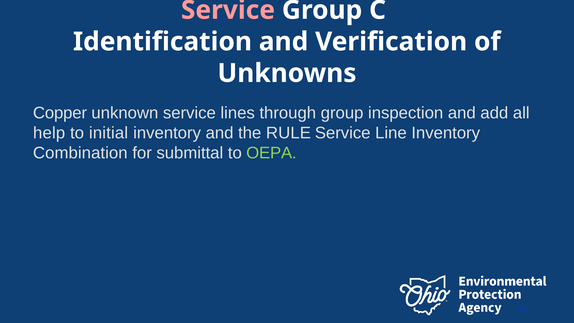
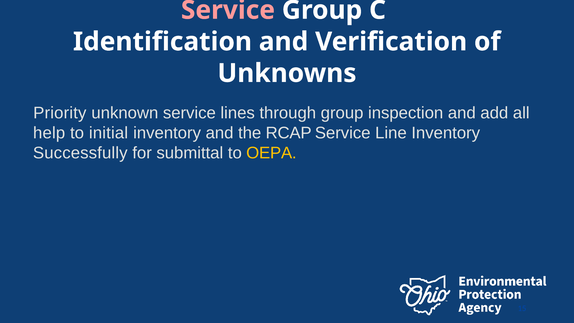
Copper: Copper -> Priority
RULE: RULE -> RCAP
Combination: Combination -> Successfully
OEPA colour: light green -> yellow
